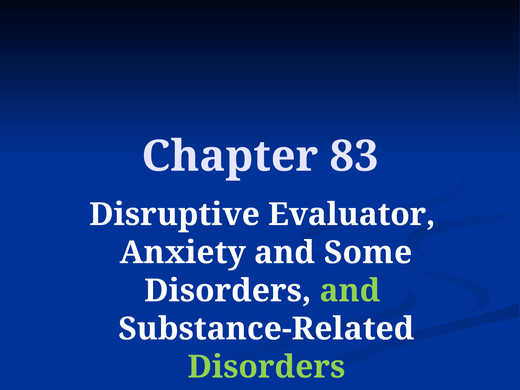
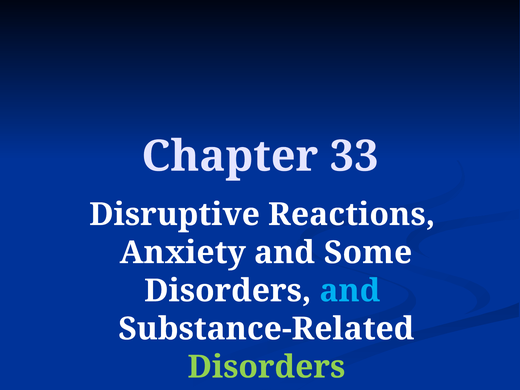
83: 83 -> 33
Evaluator: Evaluator -> Reactions
and at (350, 291) colour: light green -> light blue
